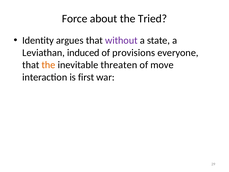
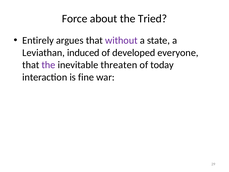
Identity: Identity -> Entirely
provisions: provisions -> developed
the at (48, 65) colour: orange -> purple
move: move -> today
first: first -> fine
